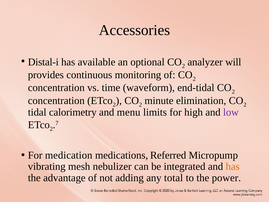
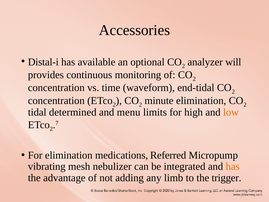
calorimetry: calorimetry -> determined
low colour: purple -> orange
For medication: medication -> elimination
total: total -> limb
power: power -> trigger
